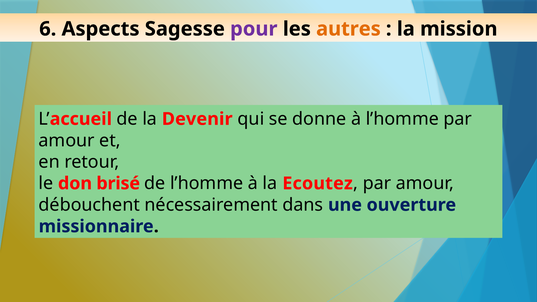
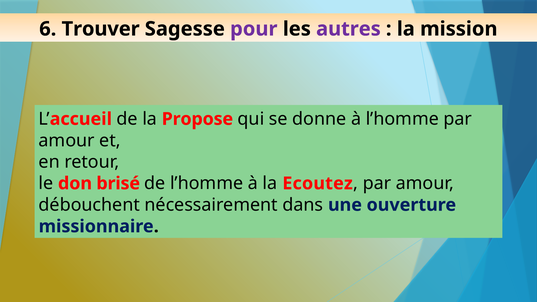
Aspects: Aspects -> Trouver
autres colour: orange -> purple
Devenir: Devenir -> Propose
